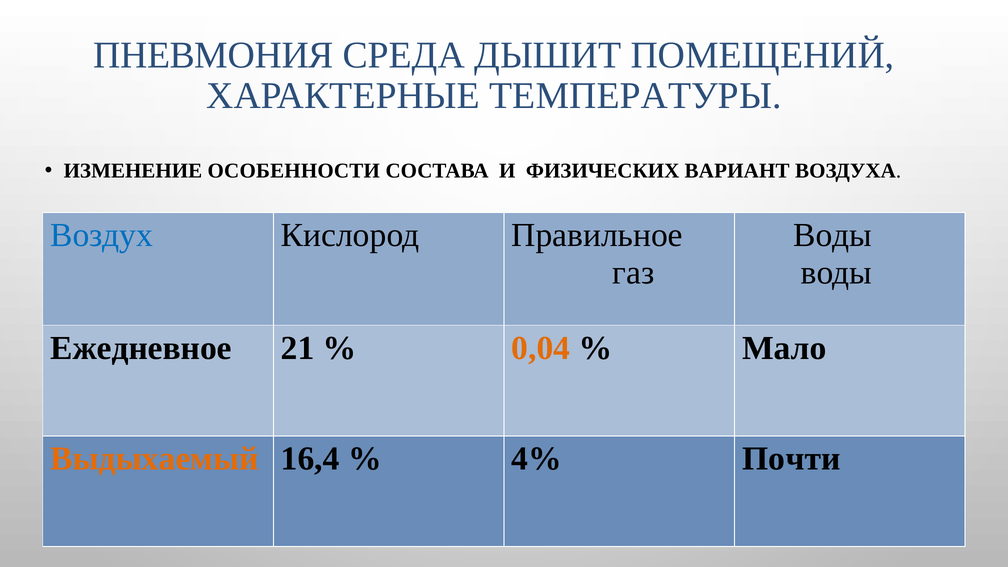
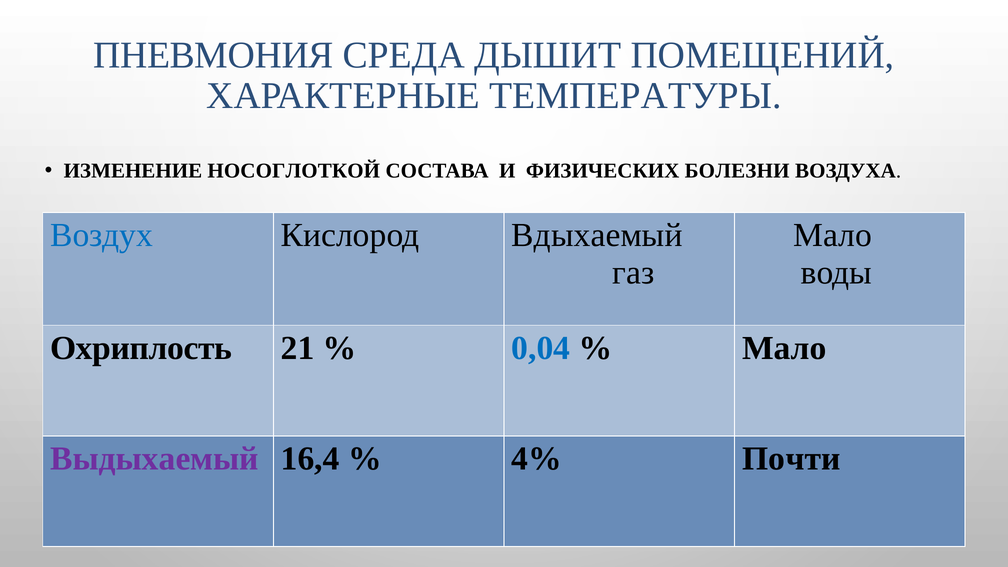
ОСОБЕННОСТИ: ОСОБЕННОСТИ -> НОСОГЛОТКОЙ
ВАРИАНТ: ВАРИАНТ -> БОЛЕЗНИ
Правильное: Правильное -> Вдыхаемый
Воды at (833, 235): Воды -> Мало
Ежедневное: Ежедневное -> Охриплость
0,04 colour: orange -> blue
Выдыхаемый colour: orange -> purple
